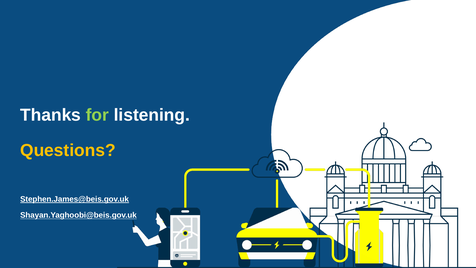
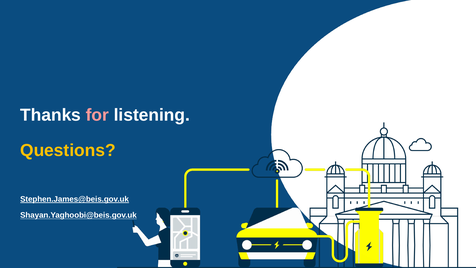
for colour: light green -> pink
